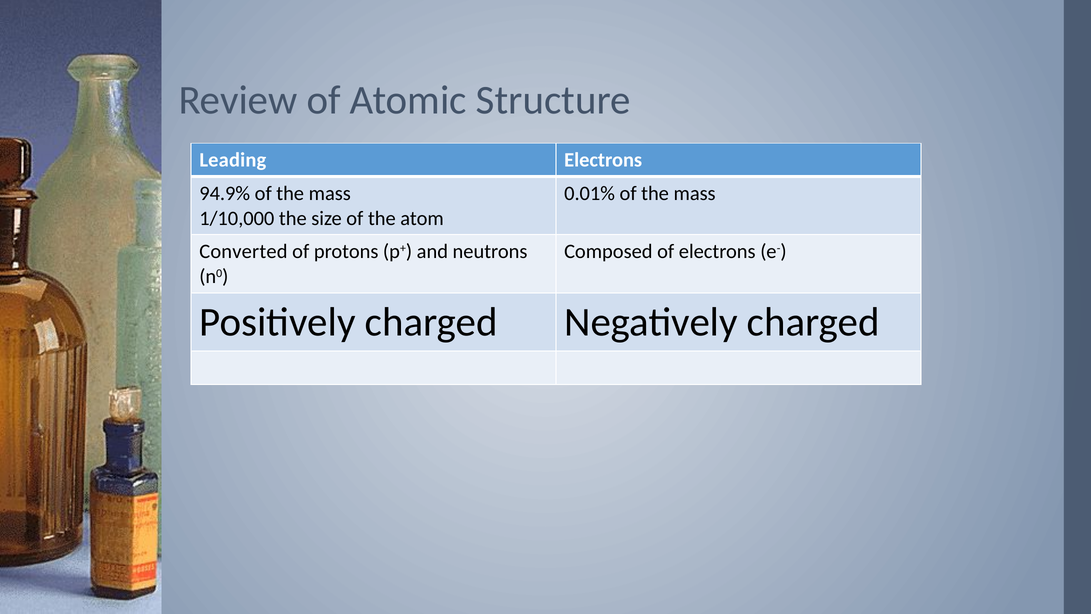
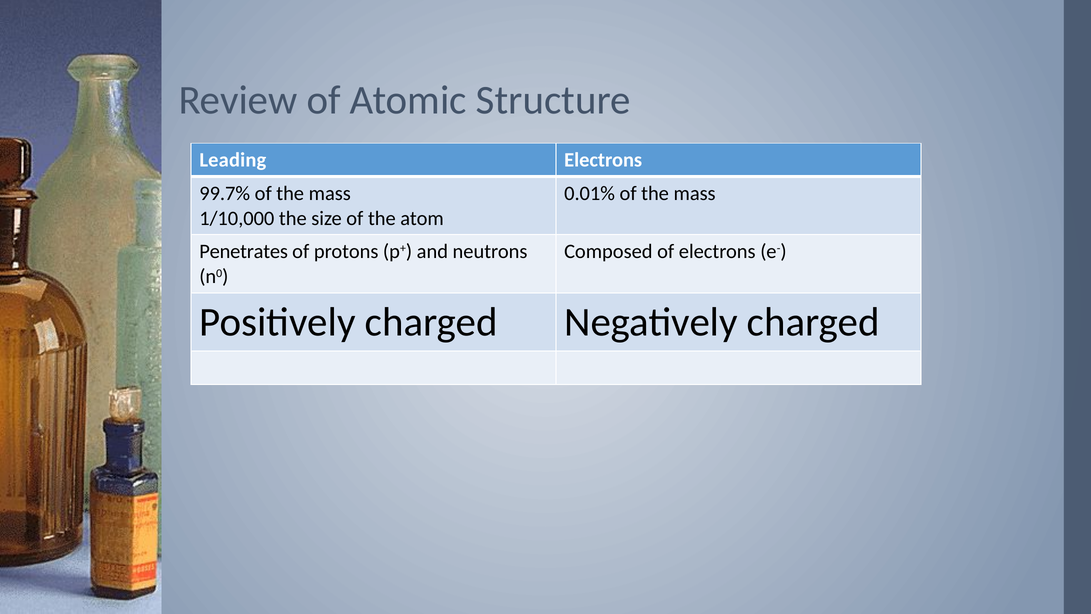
94.9%: 94.9% -> 99.7%
Converted: Converted -> Penetrates
